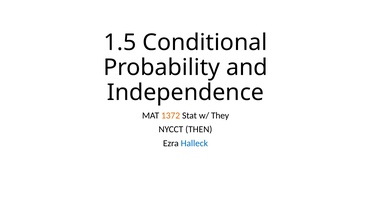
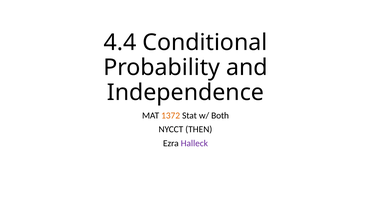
1.5: 1.5 -> 4.4
They: They -> Both
Halleck colour: blue -> purple
